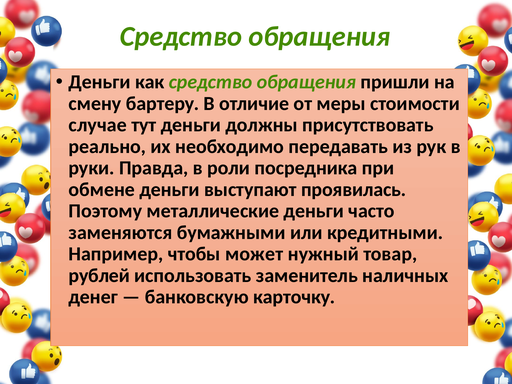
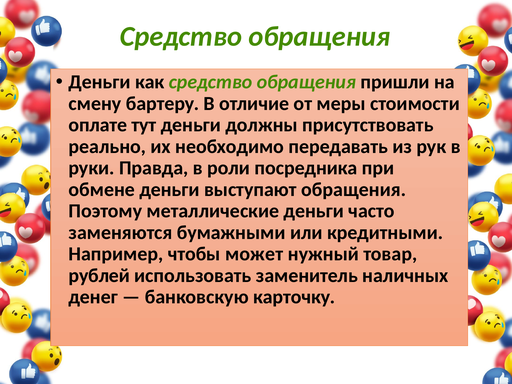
случае: случае -> оплате
выступают проявилась: проявилась -> обращения
